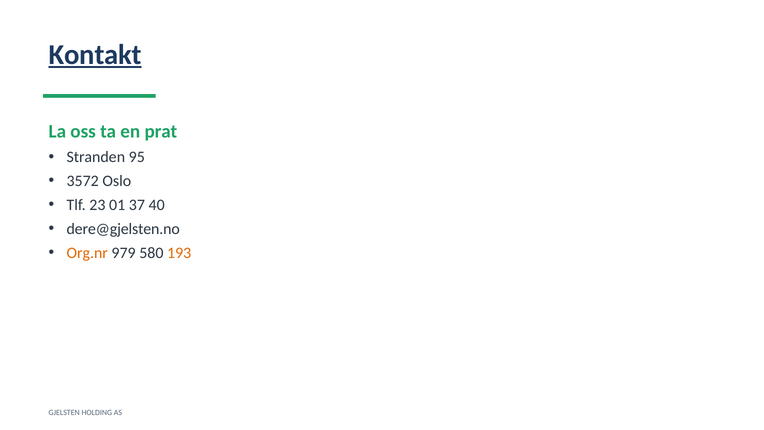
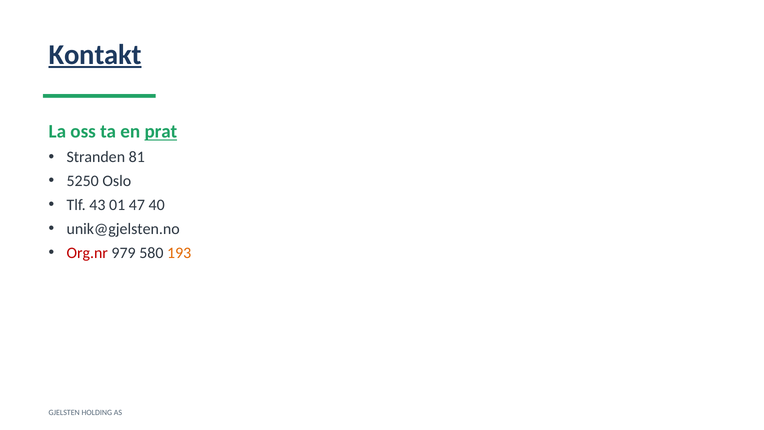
prat underline: none -> present
95: 95 -> 81
3572: 3572 -> 5250
23: 23 -> 43
37: 37 -> 47
dere@gjelsten.no: dere@gjelsten.no -> unik@gjelsten.no
Org.nr colour: orange -> red
